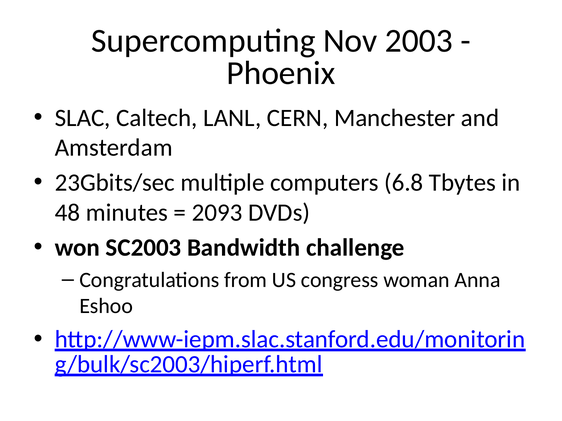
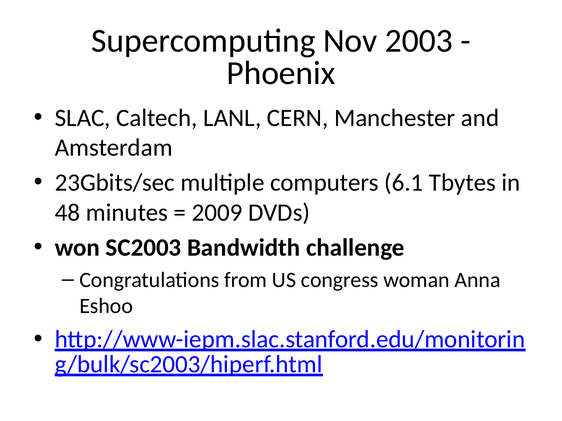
6.8: 6.8 -> 6.1
2093: 2093 -> 2009
